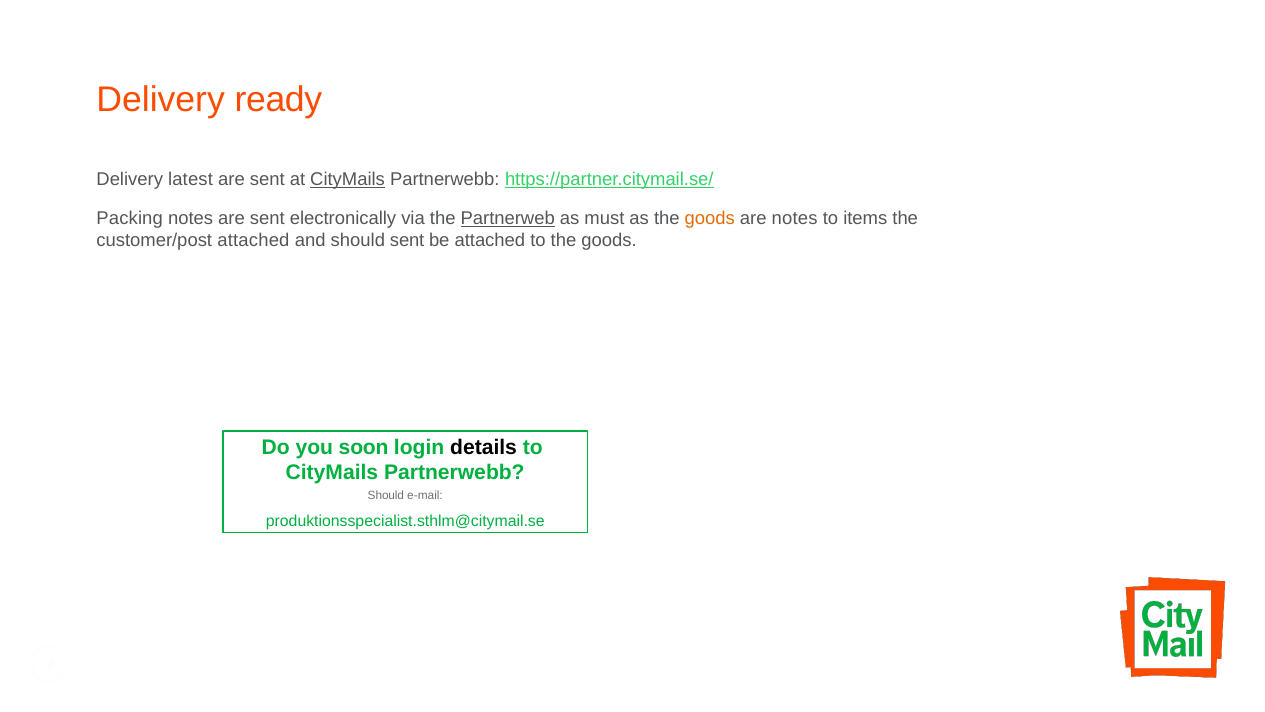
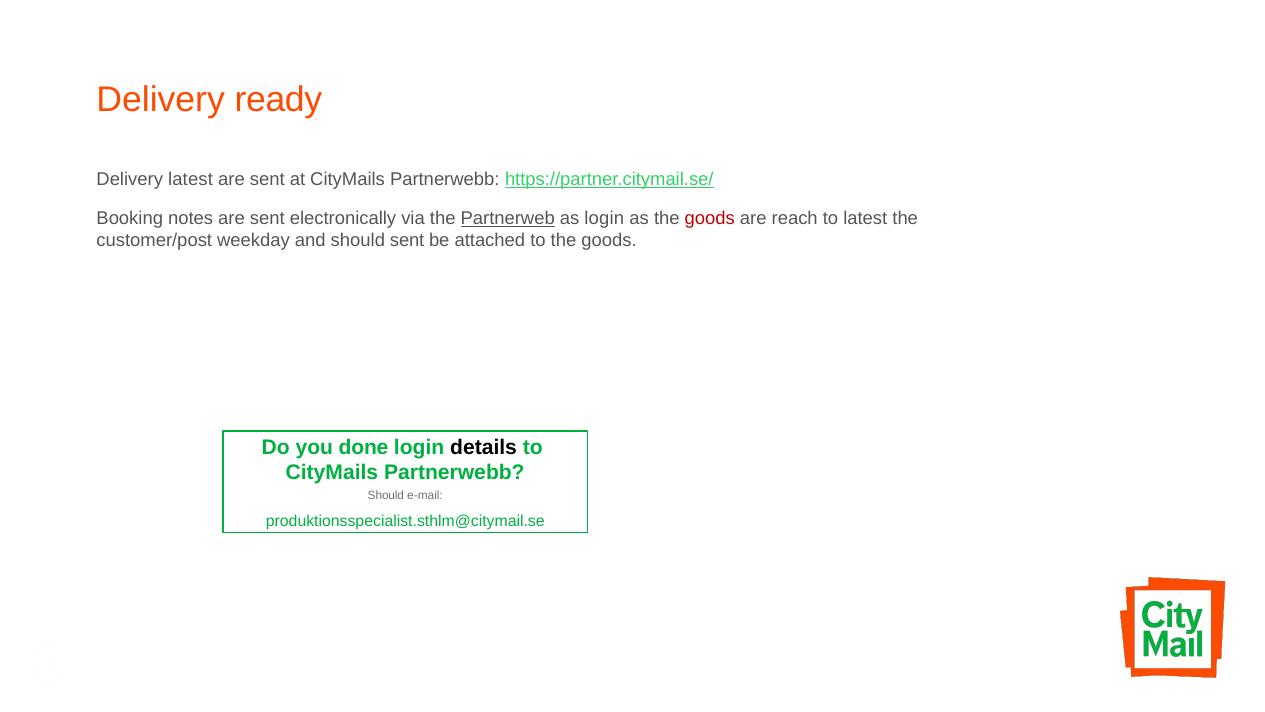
CityMails at (348, 179) underline: present -> none
Packing: Packing -> Booking
as must: must -> login
goods at (710, 219) colour: orange -> red
are notes: notes -> reach
to items: items -> latest
customer/post attached: attached -> weekday
soon: soon -> done
